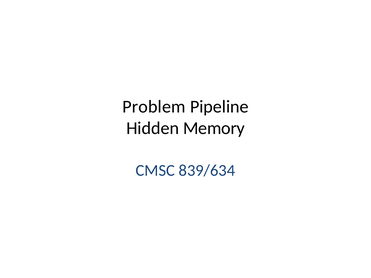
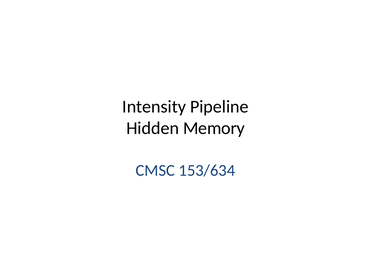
Problem: Problem -> Intensity
839/634: 839/634 -> 153/634
